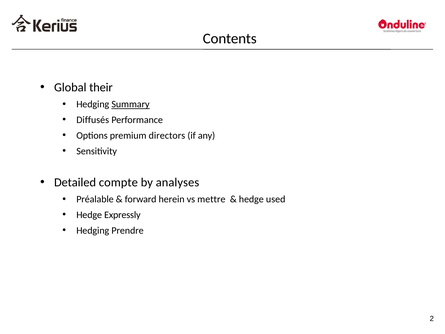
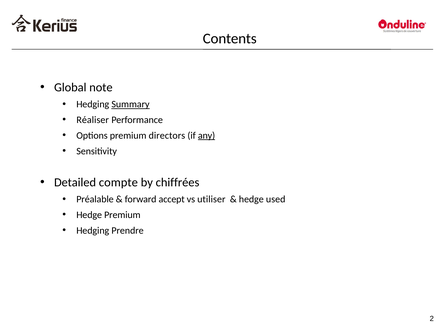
their: their -> note
Diffusés: Diffusés -> Réaliser
any underline: none -> present
analyses: analyses -> chiffrées
herein: herein -> accept
mettre: mettre -> utiliser
Hedge Expressly: Expressly -> Premium
